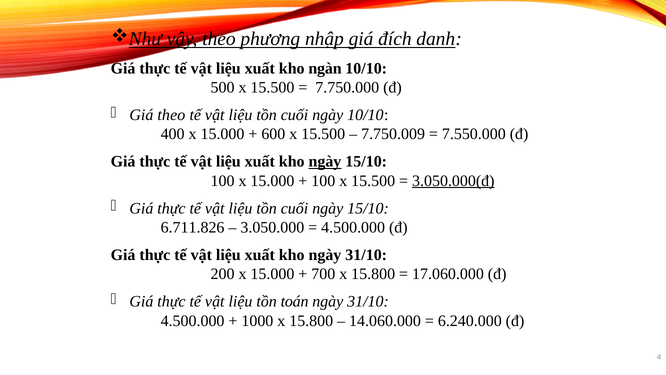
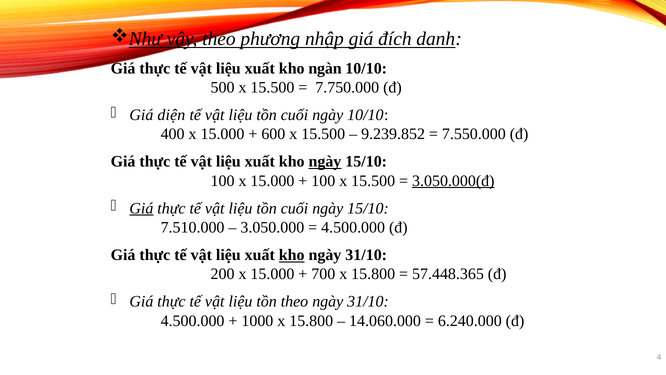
Giá theo: theo -> diện
7.750.009: 7.750.009 -> 9.239.852
Giá at (141, 208) underline: none -> present
6.711.826: 6.711.826 -> 7.510.000
kho at (292, 255) underline: none -> present
17.060.000: 17.060.000 -> 57.448.365
tồn toán: toán -> theo
